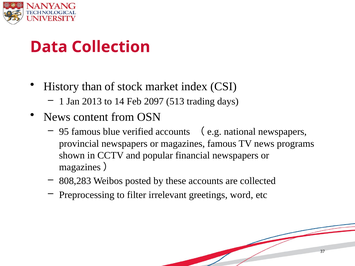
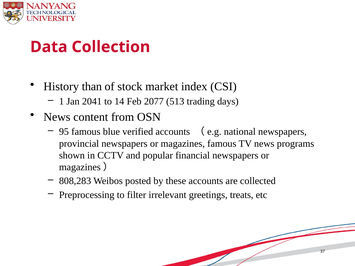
2013: 2013 -> 2041
2097: 2097 -> 2077
word: word -> treats
